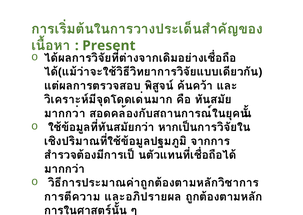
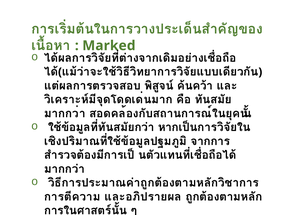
Present: Present -> Marked
